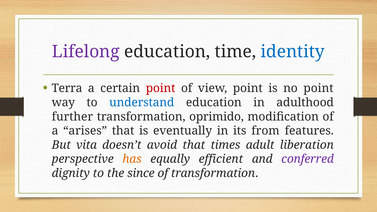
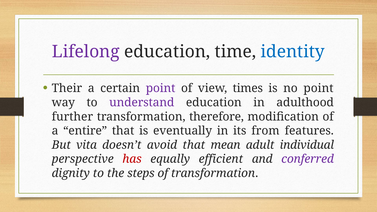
Terra: Terra -> Their
point at (161, 88) colour: red -> purple
view point: point -> times
understand colour: blue -> purple
oprimido: oprimido -> therefore
arises: arises -> entire
times: times -> mean
liberation: liberation -> individual
has colour: orange -> red
since: since -> steps
